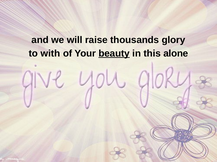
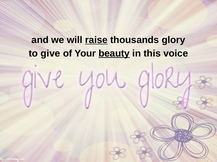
raise underline: none -> present
with: with -> give
alone: alone -> voice
